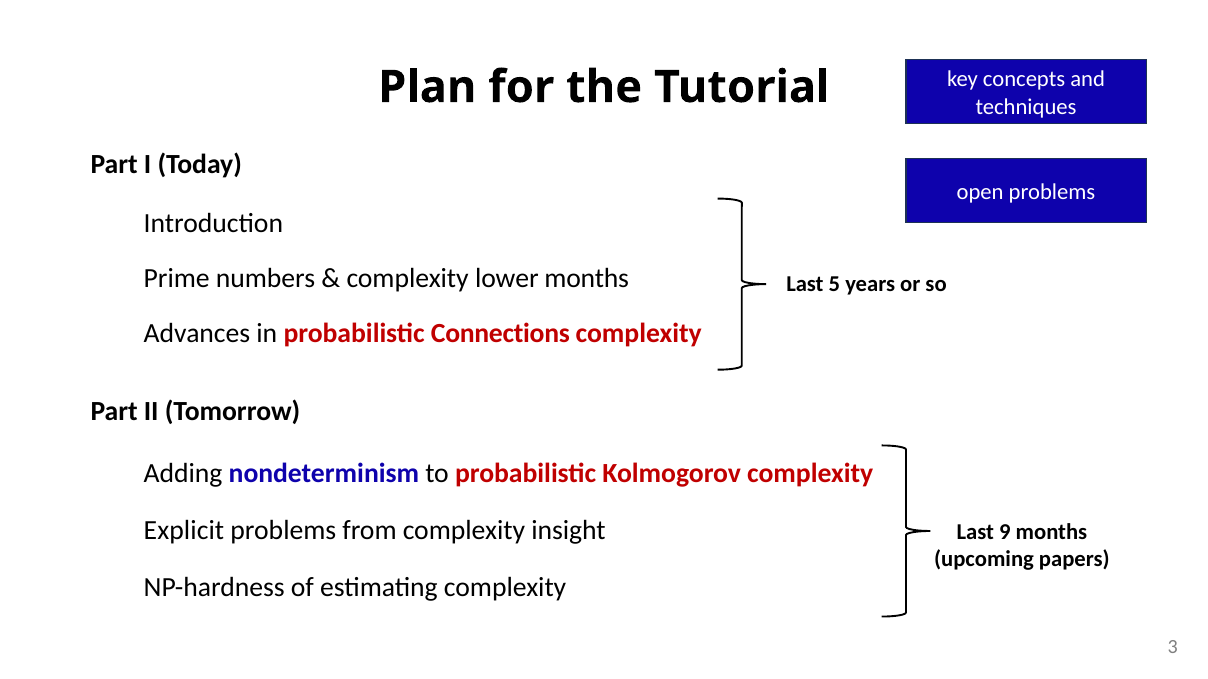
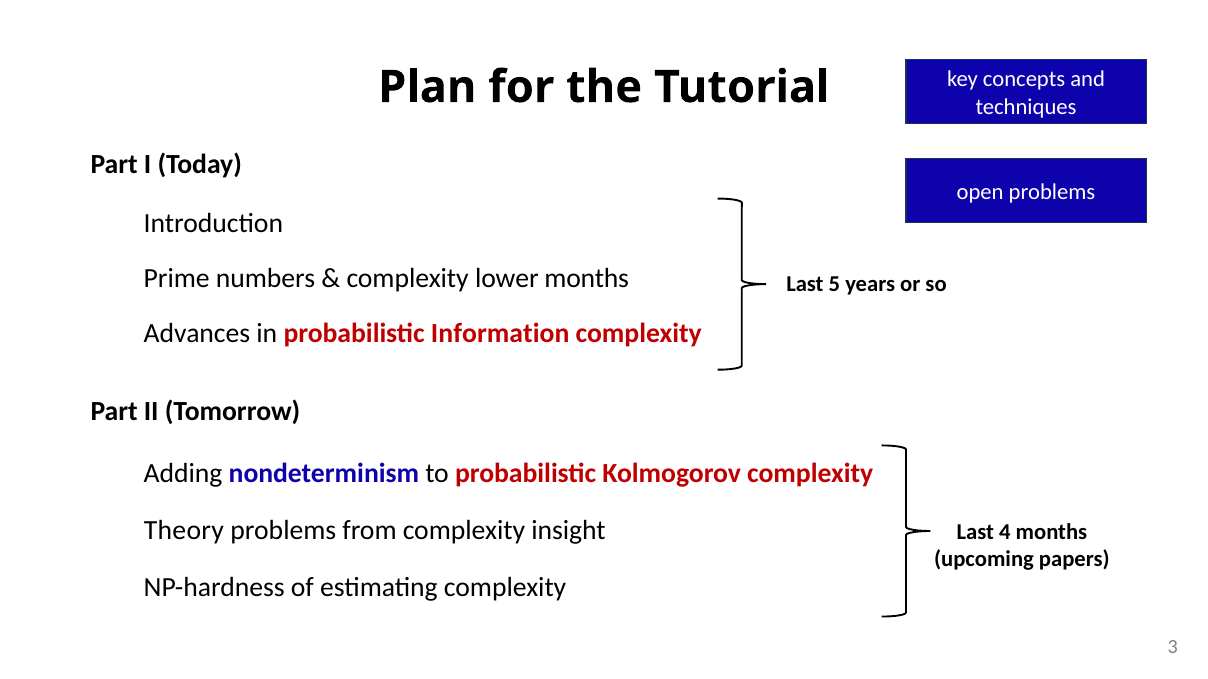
Connections: Connections -> Information
Explicit: Explicit -> Theory
9: 9 -> 4
